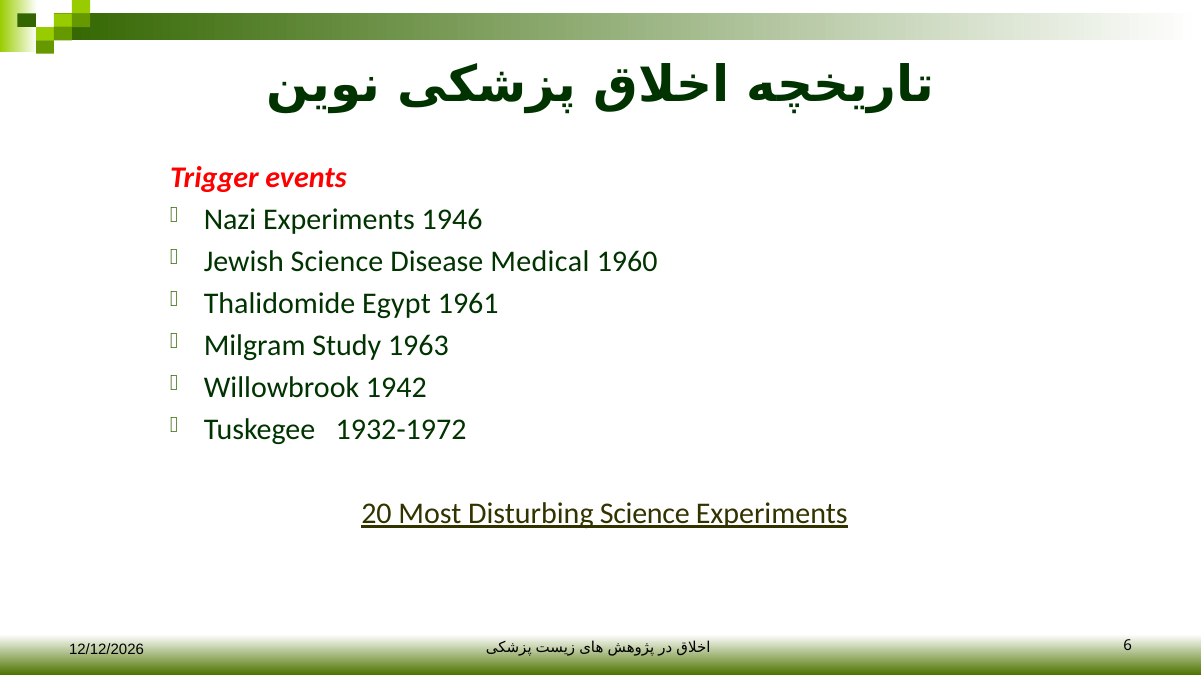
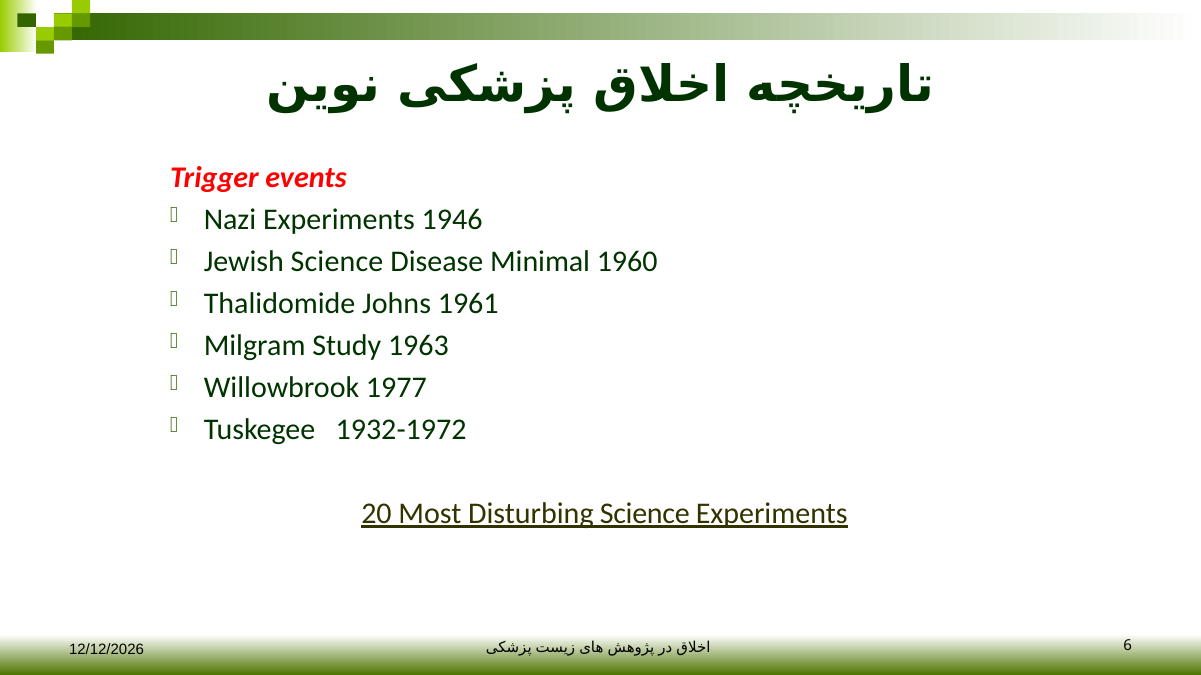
Medical: Medical -> Minimal
Egypt: Egypt -> Johns
1942: 1942 -> 1977
